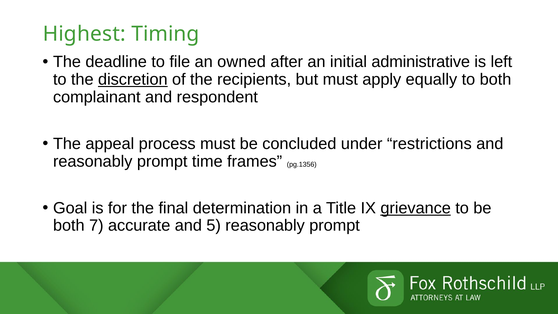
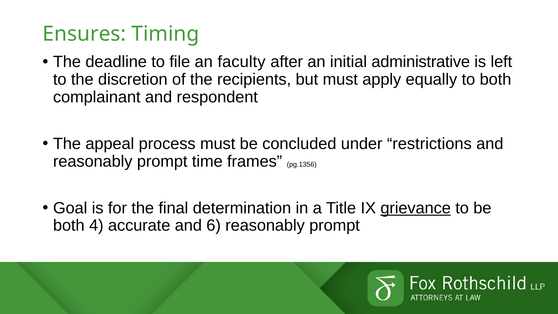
Highest: Highest -> Ensures
owned: owned -> faculty
discretion underline: present -> none
7: 7 -> 4
5: 5 -> 6
